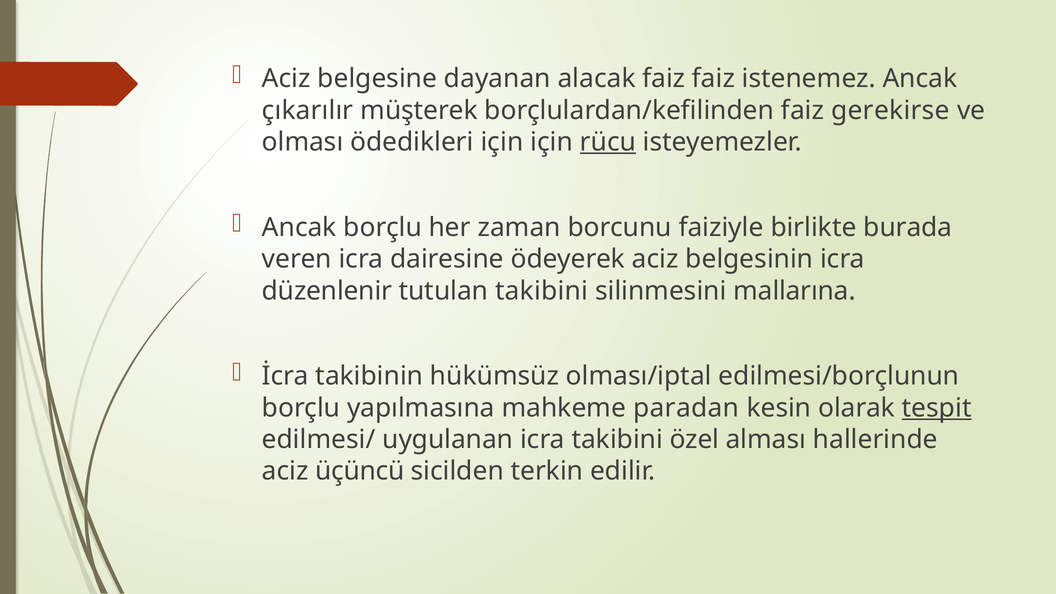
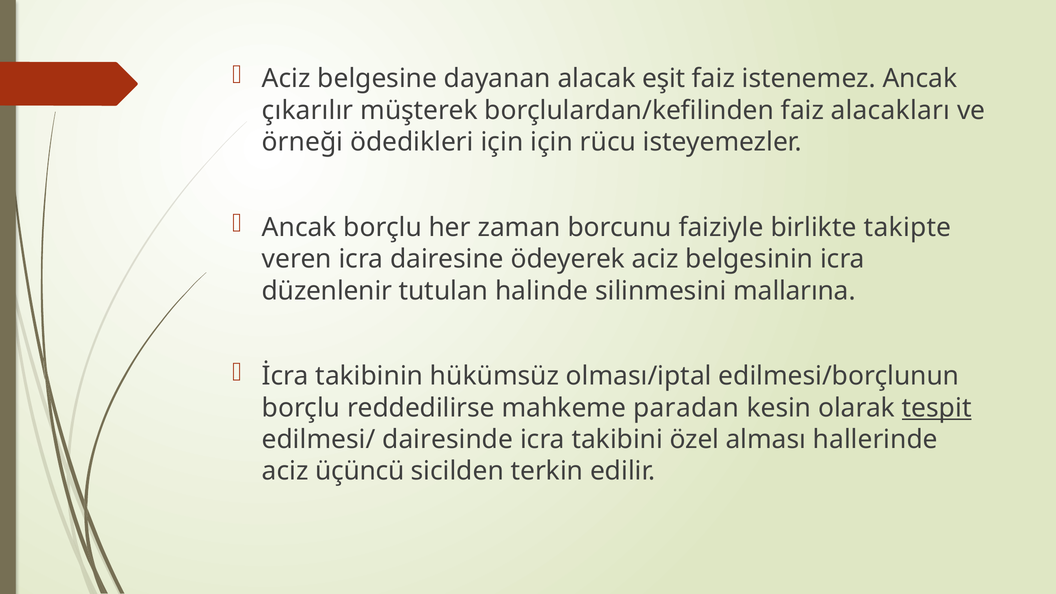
alacak faiz: faiz -> eşit
gerekirse: gerekirse -> alacakları
olması: olması -> örneği
rücu underline: present -> none
burada: burada -> takipte
tutulan takibini: takibini -> halinde
yapılmasına: yapılmasına -> reddedilirse
uygulanan: uygulanan -> dairesinde
